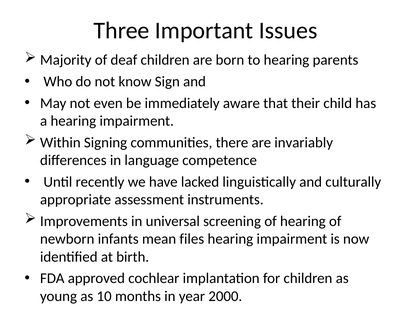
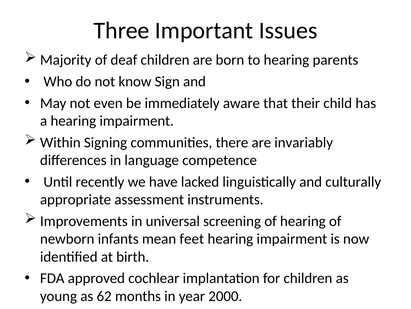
files: files -> feet
10: 10 -> 62
